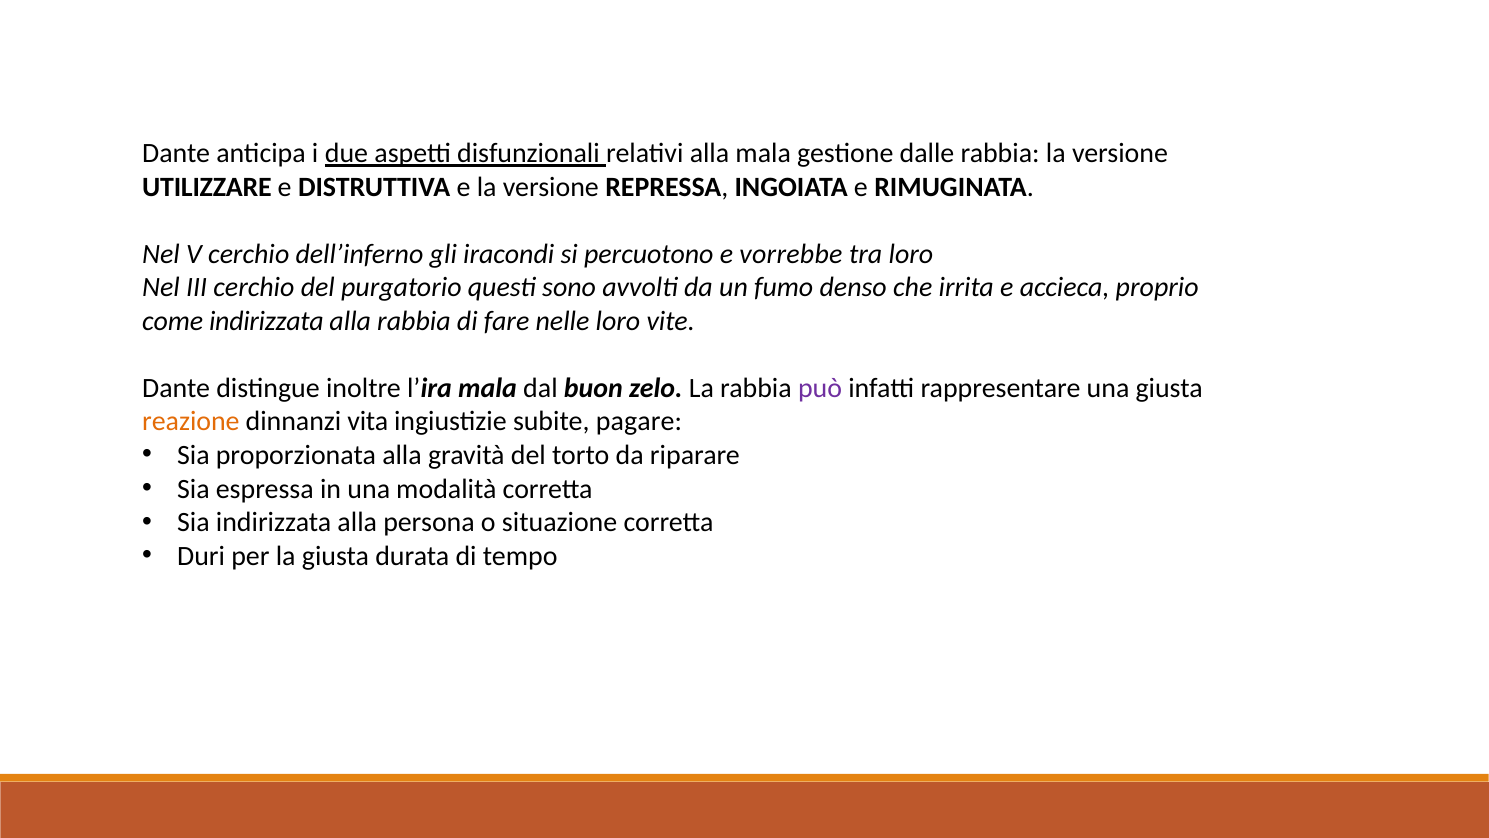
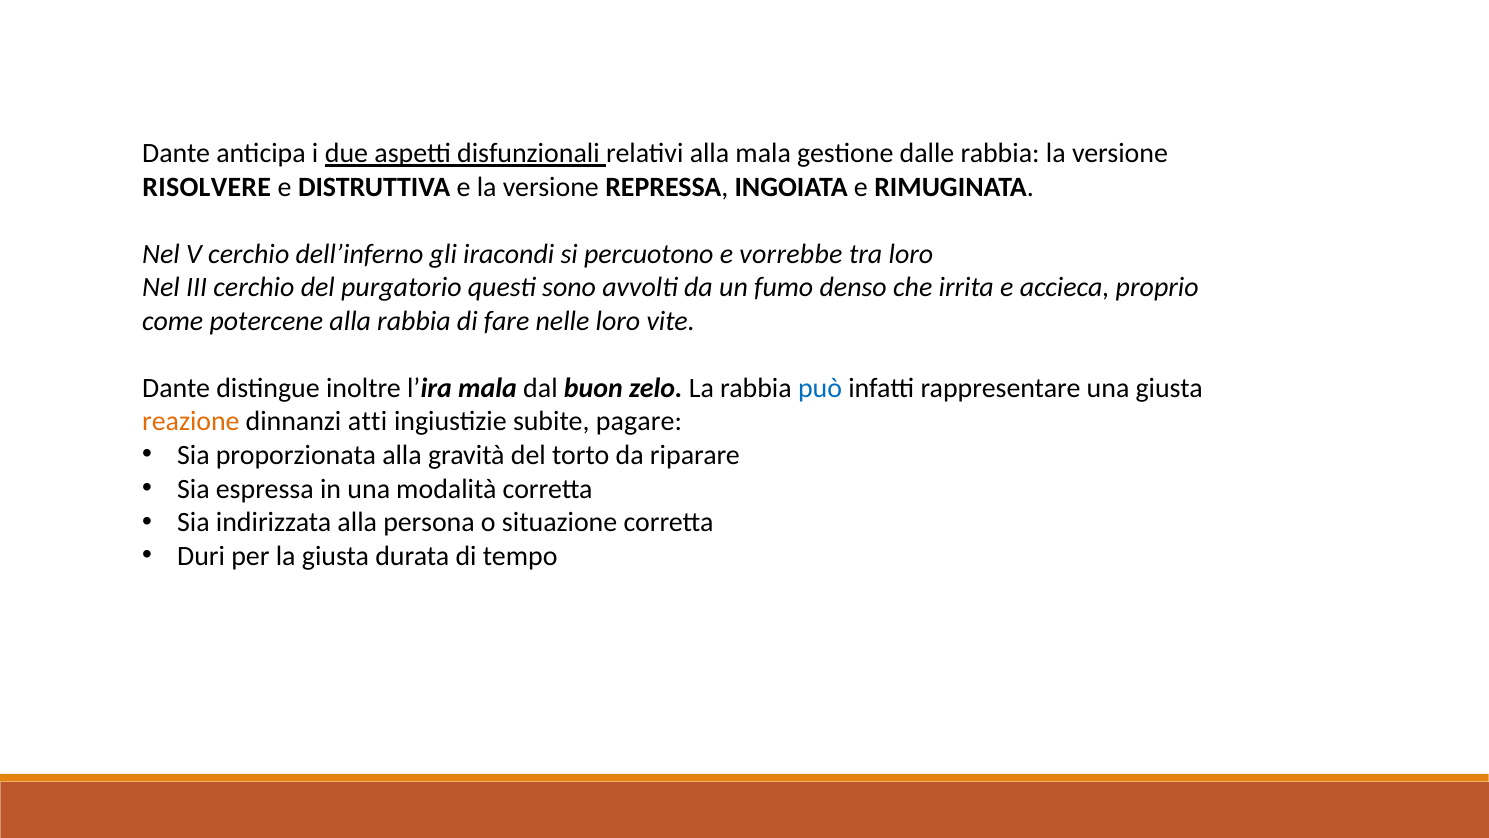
UTILIZZARE: UTILIZZARE -> RISOLVERE
come indirizzata: indirizzata -> potercene
può colour: purple -> blue
vita: vita -> atti
